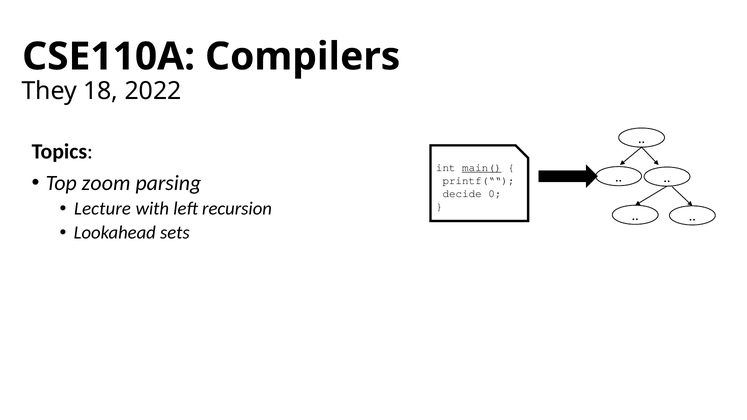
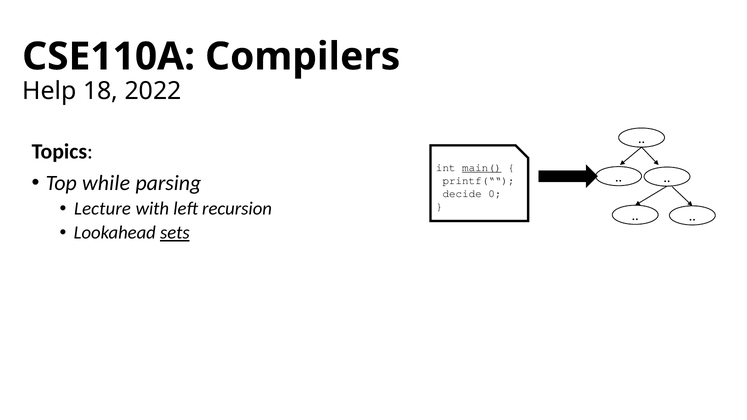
They: They -> Help
zoom: zoom -> while
sets underline: none -> present
